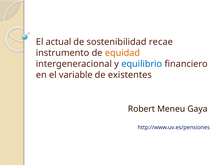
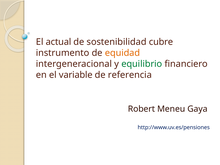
recae: recae -> cubre
equilibrio colour: blue -> green
existentes: existentes -> referencia
